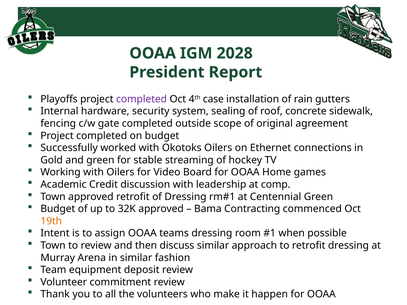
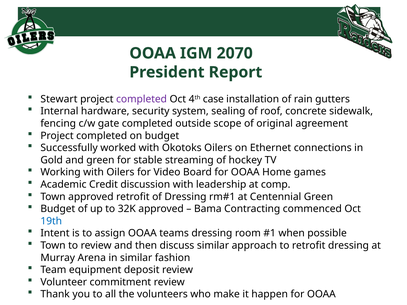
2028: 2028 -> 2070
Playoffs: Playoffs -> Stewart
19th colour: orange -> blue
